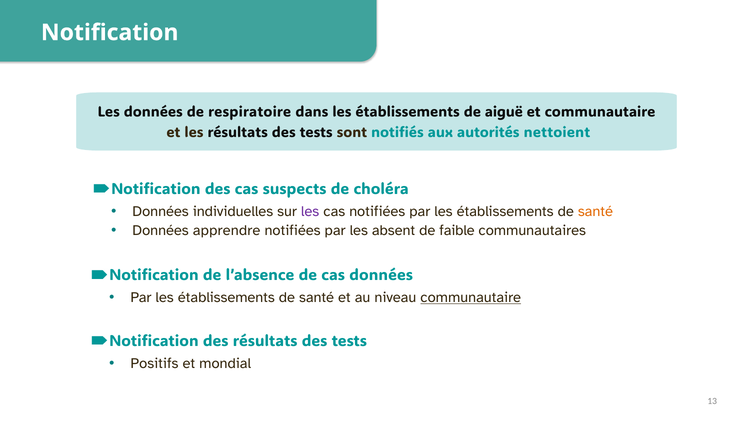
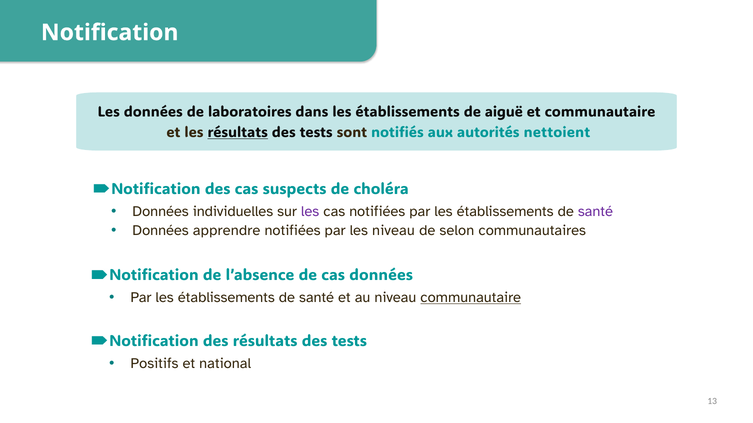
respiratoire: respiratoire -> laboratoires
résultats at (238, 133) underline: none -> present
santé at (595, 212) colour: orange -> purple
les absent: absent -> niveau
faible: faible -> selon
mondial: mondial -> national
